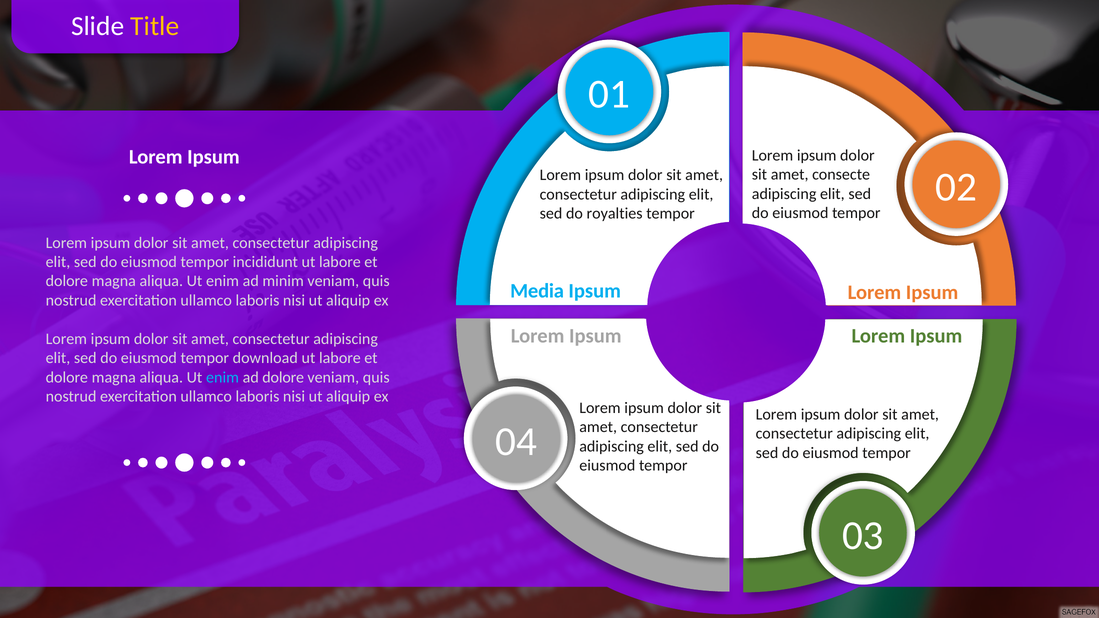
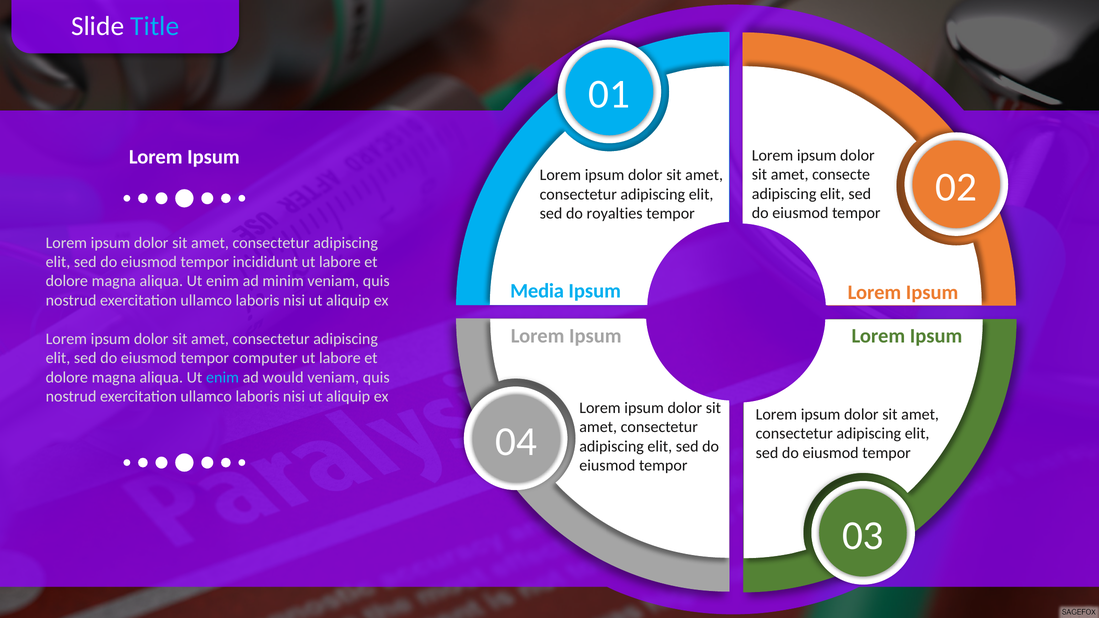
Title colour: yellow -> light blue
download: download -> computer
ad dolore: dolore -> would
